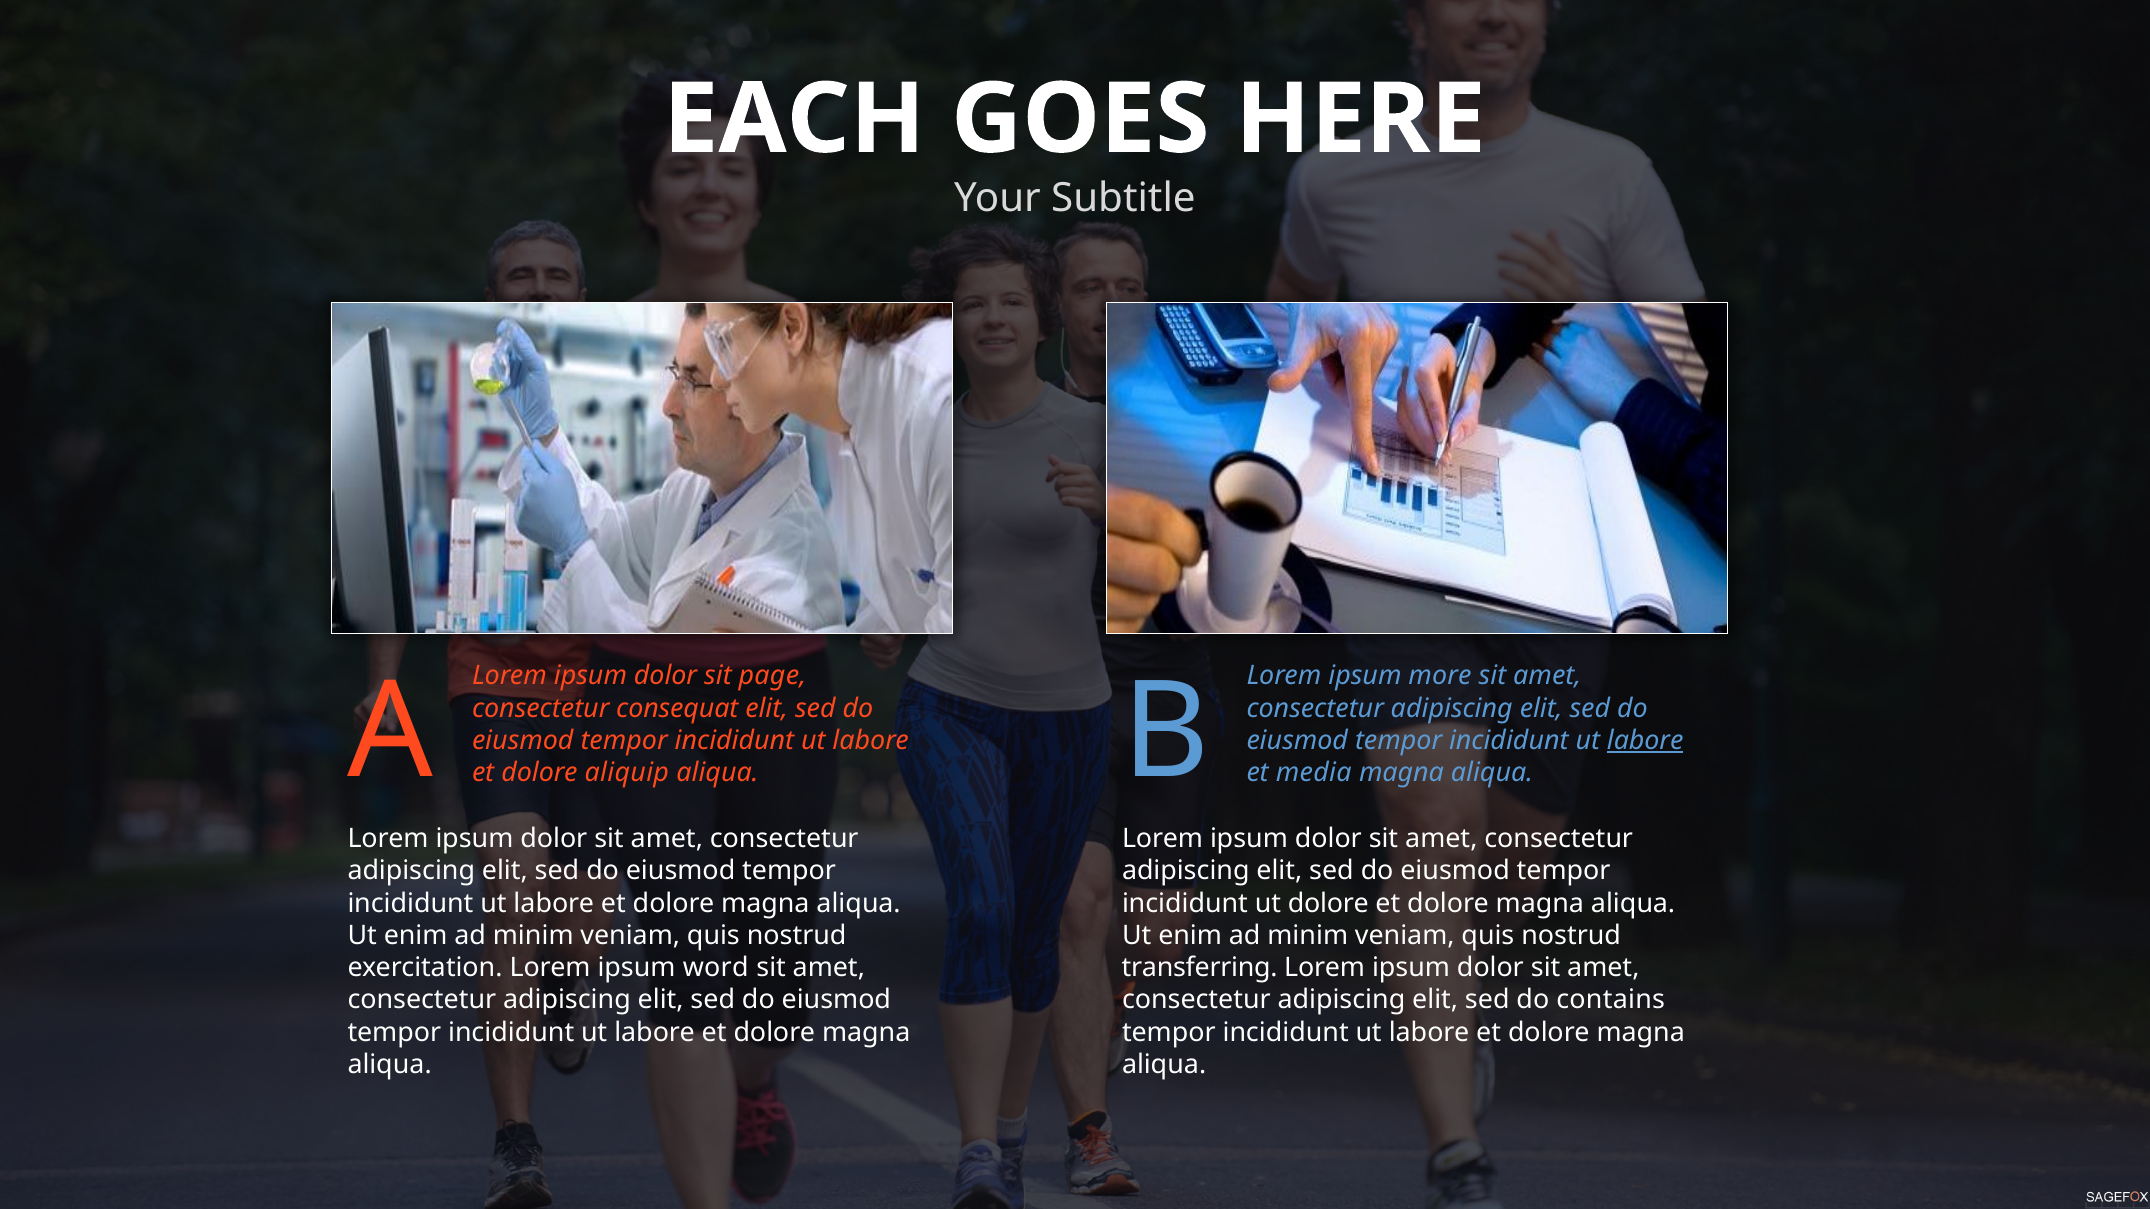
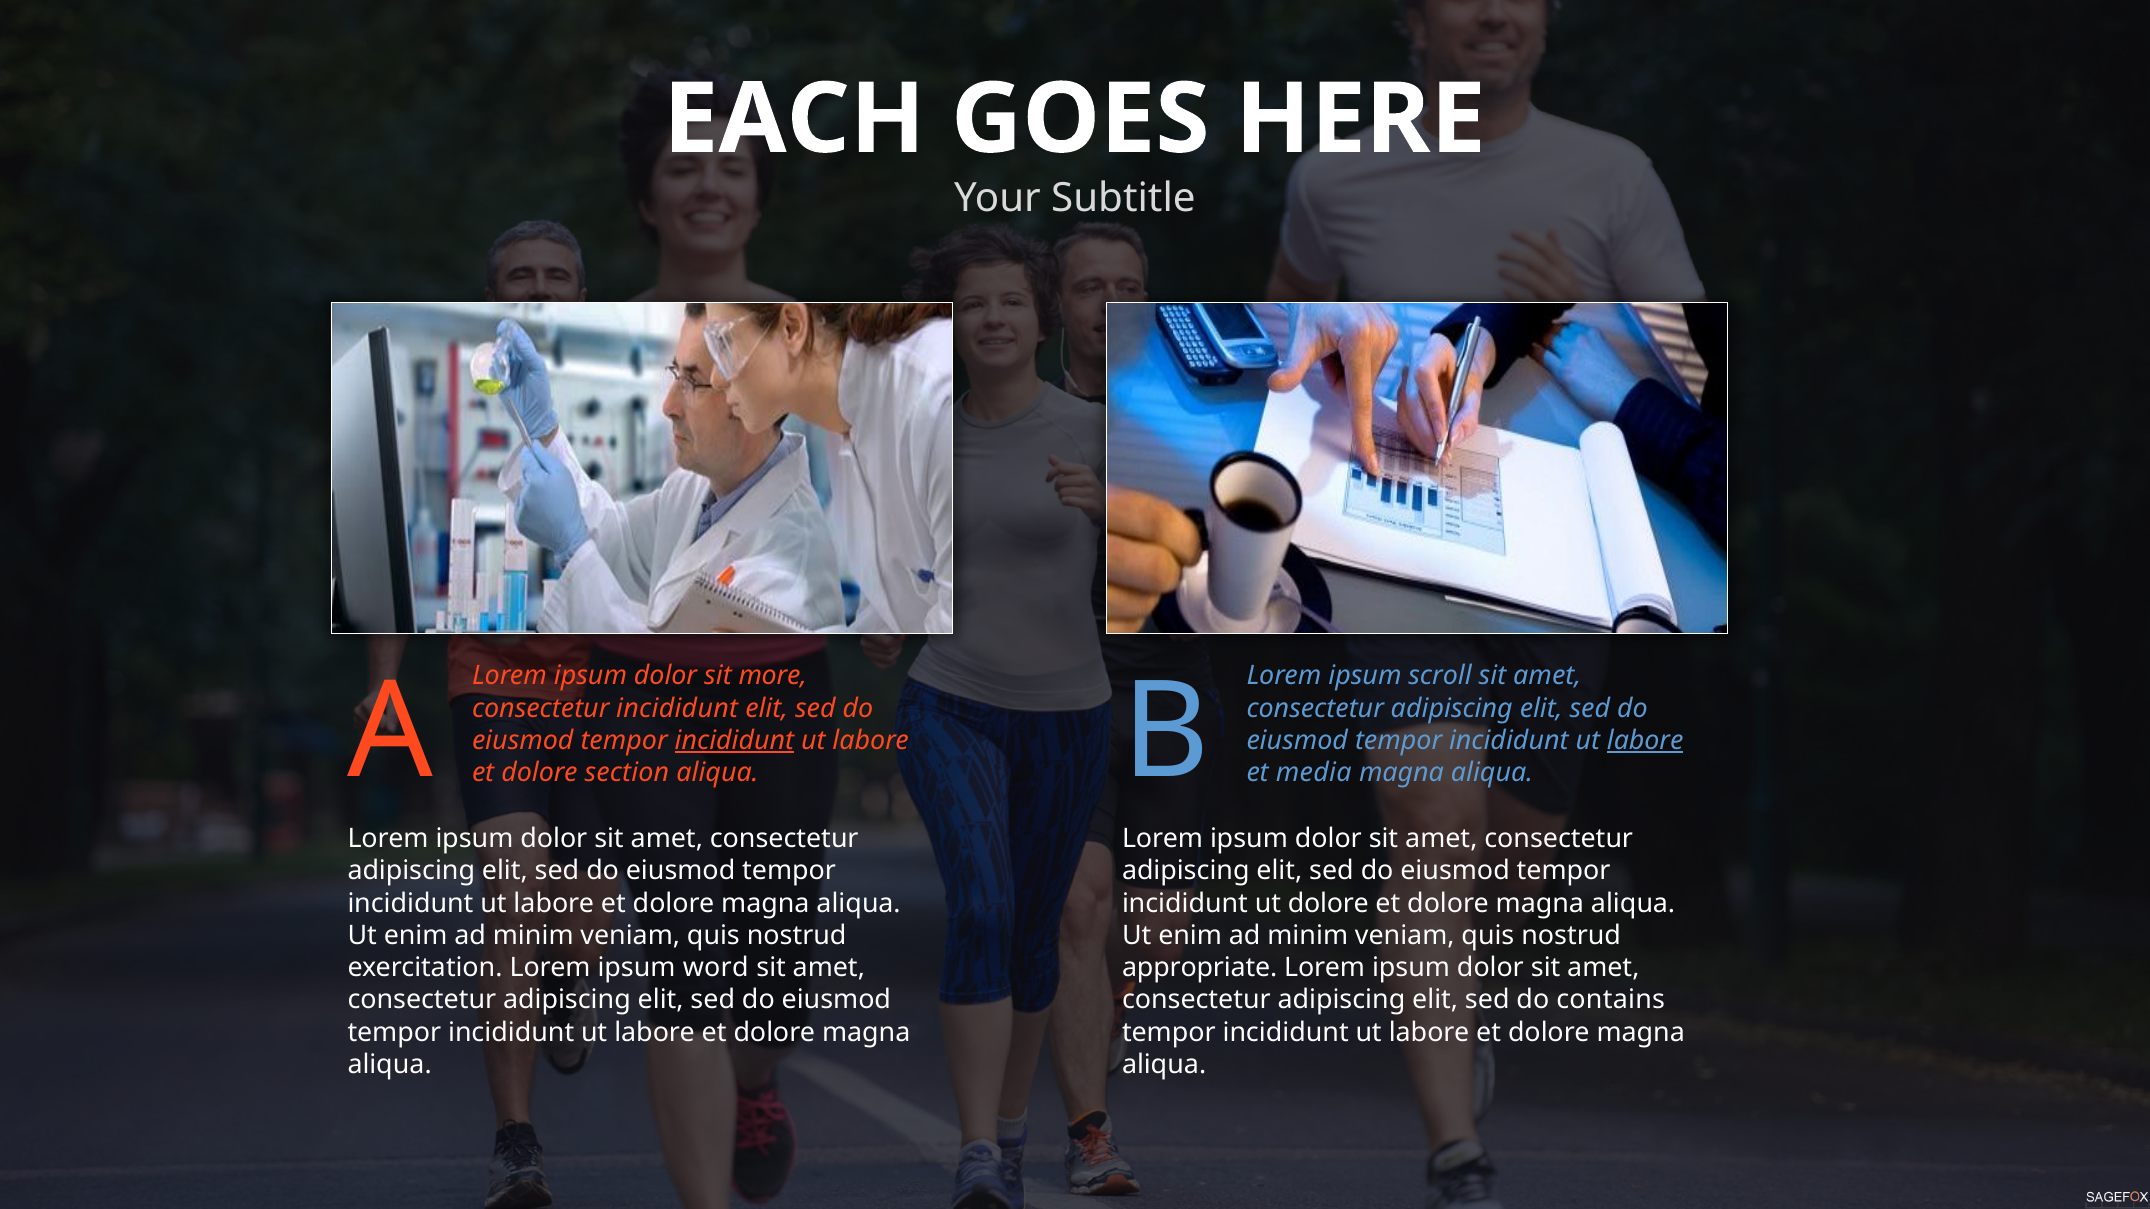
page: page -> more
more: more -> scroll
consectetur consequat: consequat -> incididunt
incididunt at (734, 741) underline: none -> present
aliquip: aliquip -> section
transferring: transferring -> appropriate
